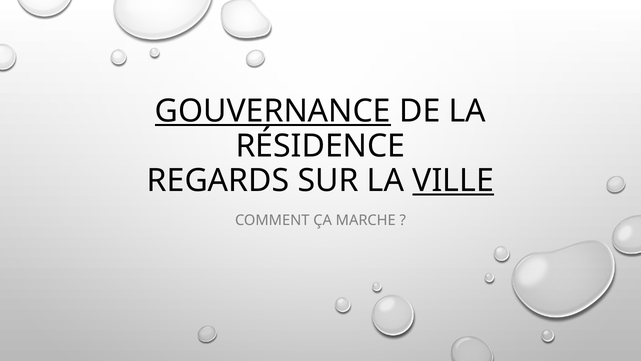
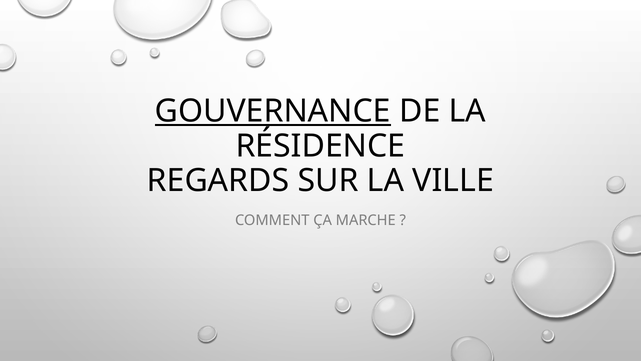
VILLE underline: present -> none
